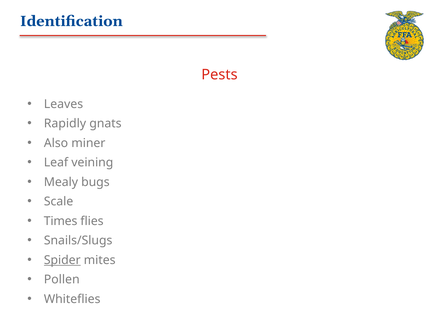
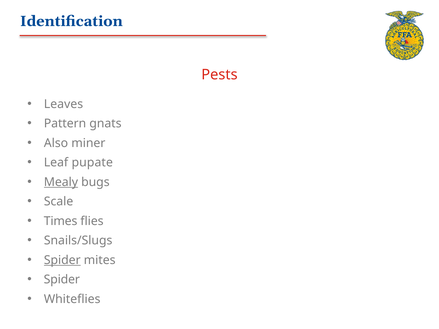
Rapidly: Rapidly -> Pattern
veining: veining -> pupate
Mealy underline: none -> present
Pollen at (62, 280): Pollen -> Spider
